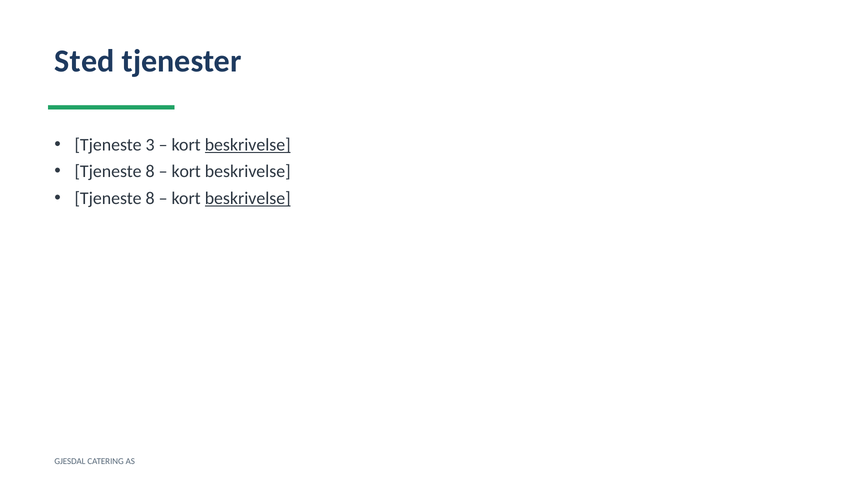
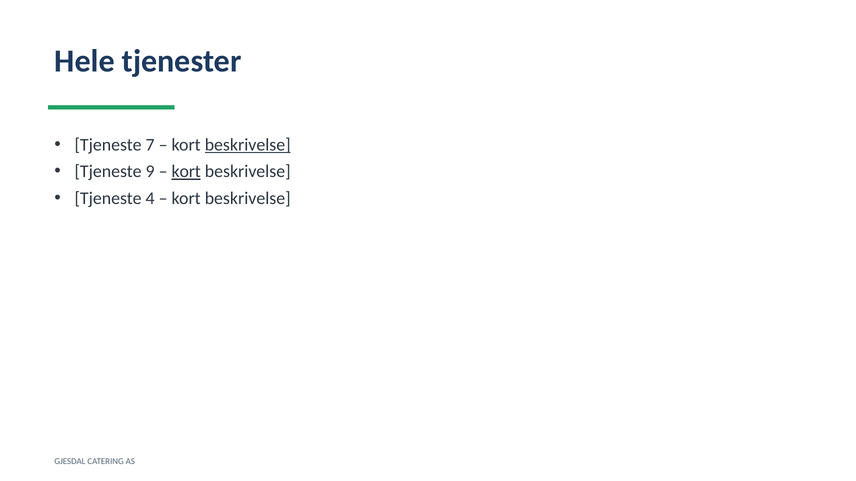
Sted: Sted -> Hele
3: 3 -> 7
8 at (150, 172): 8 -> 9
kort at (186, 172) underline: none -> present
8 at (150, 199): 8 -> 4
beskrivelse at (248, 199) underline: present -> none
